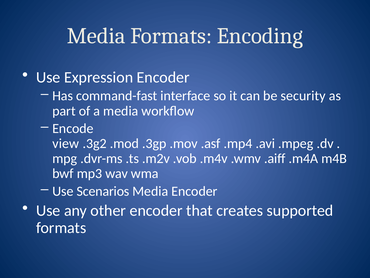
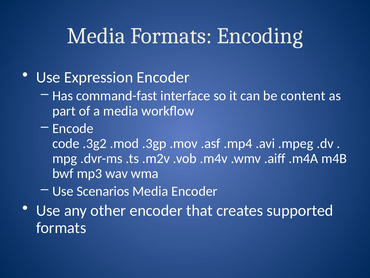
security: security -> content
view: view -> code
